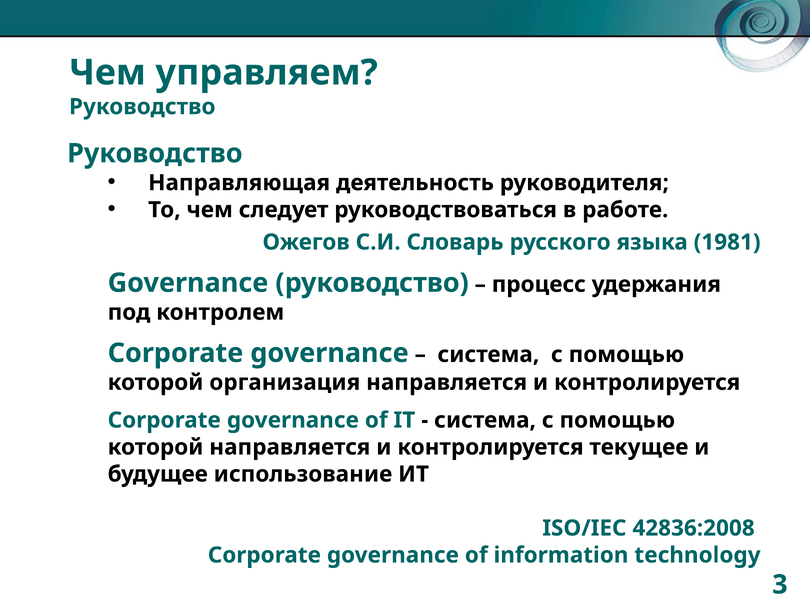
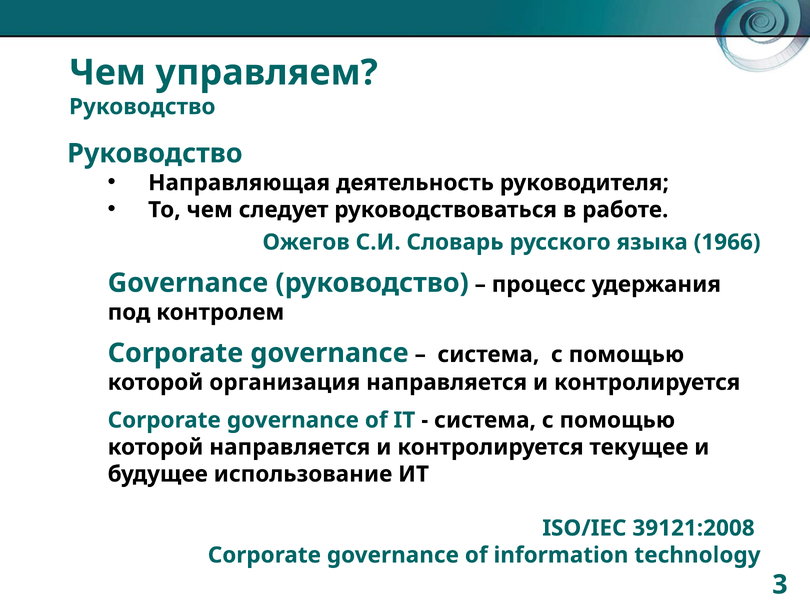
1981: 1981 -> 1966
42836:2008: 42836:2008 -> 39121:2008
